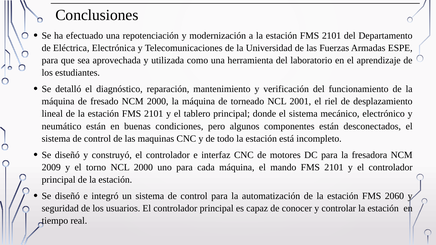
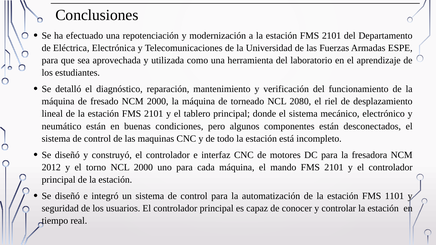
2001: 2001 -> 2080
2009: 2009 -> 2012
2060: 2060 -> 1101
